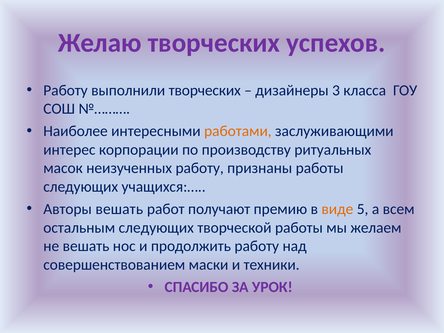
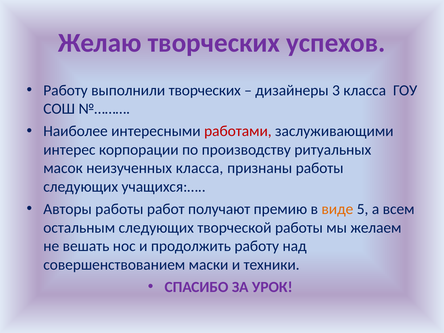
работами colour: orange -> red
неизученных работу: работу -> класса
Авторы вешать: вешать -> работы
